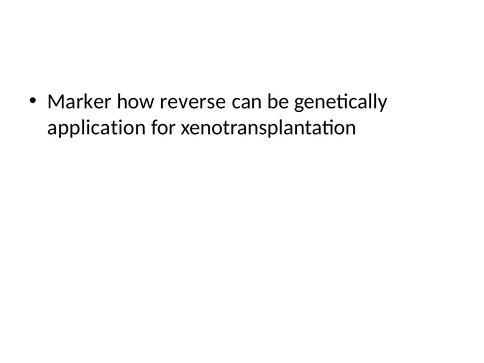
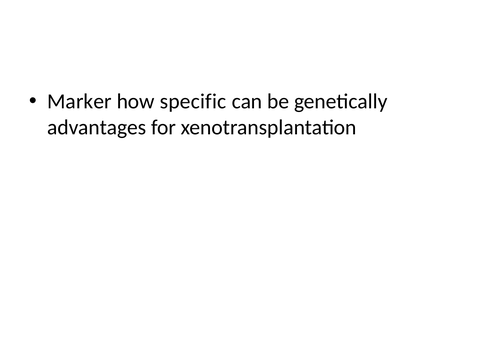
reverse: reverse -> specific
application: application -> advantages
